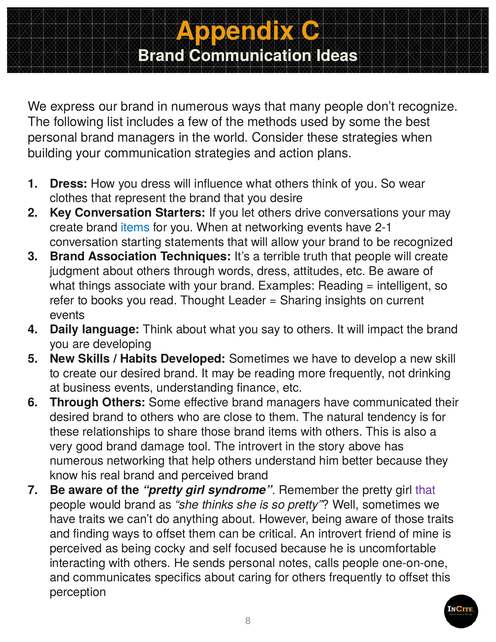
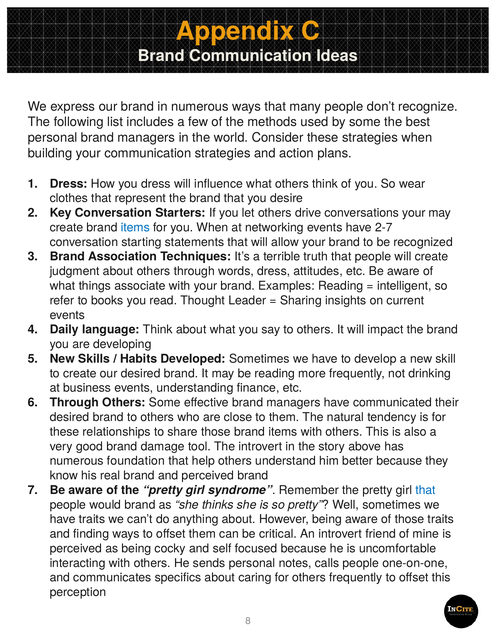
2-1: 2-1 -> 2-7
numerous networking: networking -> foundation
that at (426, 490) colour: purple -> blue
